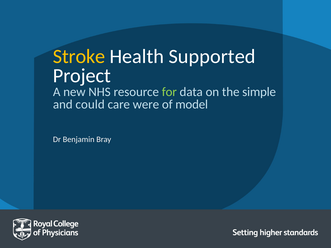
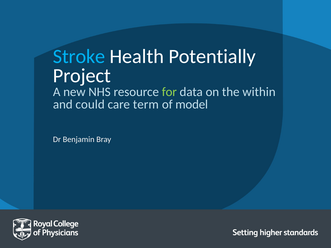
Stroke colour: yellow -> light blue
Supported: Supported -> Potentially
simple: simple -> within
were: were -> term
